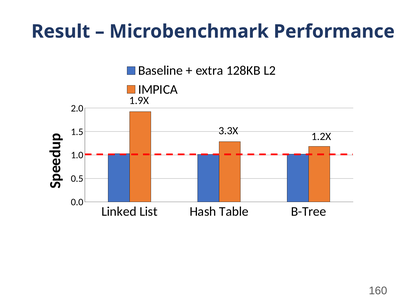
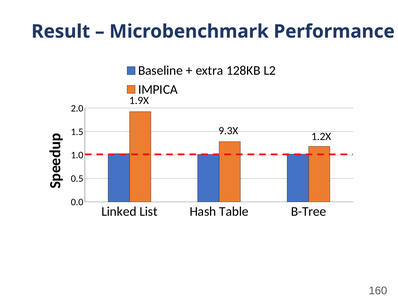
3.3X: 3.3X -> 9.3X
